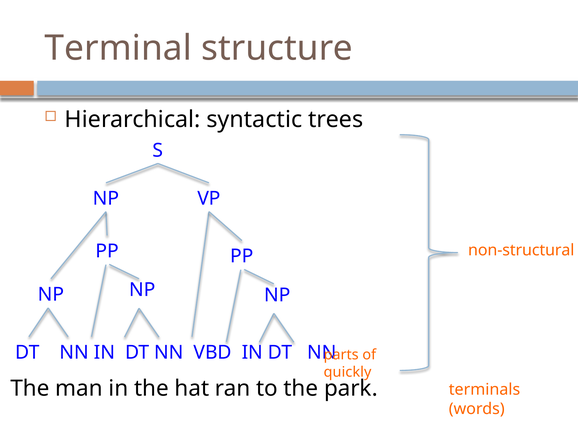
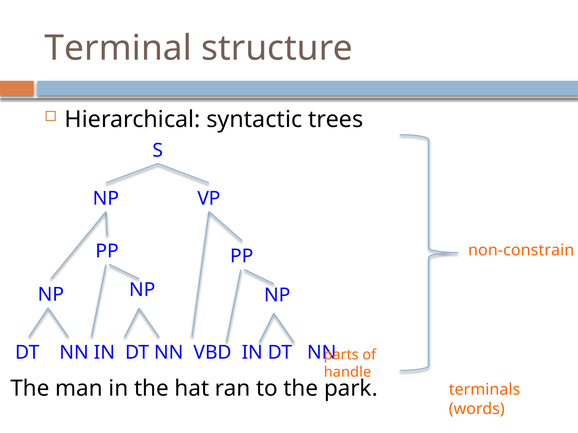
non-structural: non-structural -> non-constrain
quickly: quickly -> handle
